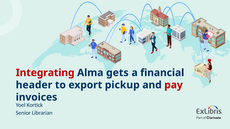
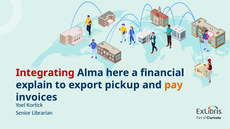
gets: gets -> here
header: header -> explain
pay colour: red -> orange
